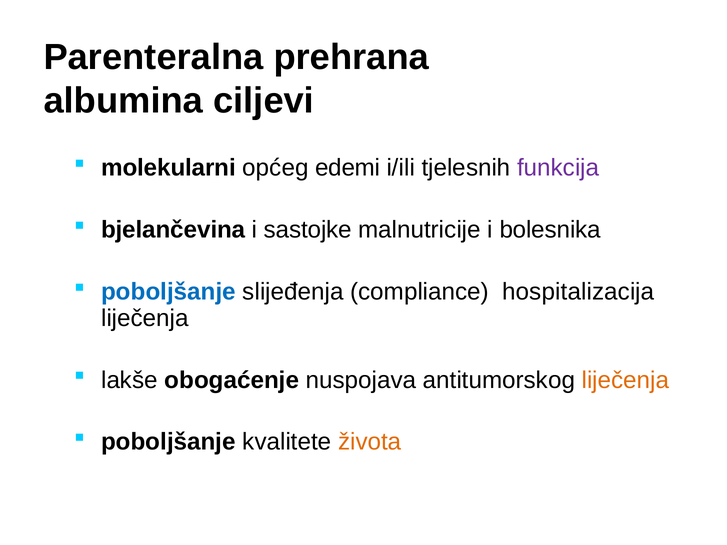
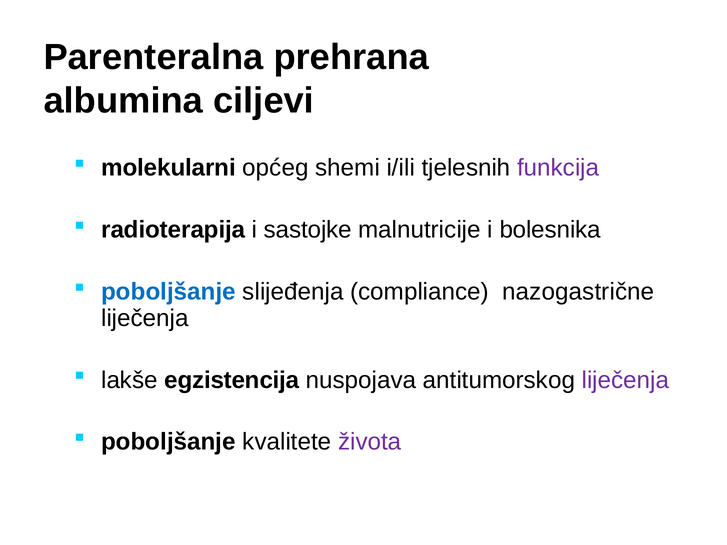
edemi: edemi -> shemi
bjelančevina: bjelančevina -> radioterapija
hospitalizacija: hospitalizacija -> nazogastrične
obogaćenje: obogaćenje -> egzistencija
liječenja at (625, 380) colour: orange -> purple
života colour: orange -> purple
